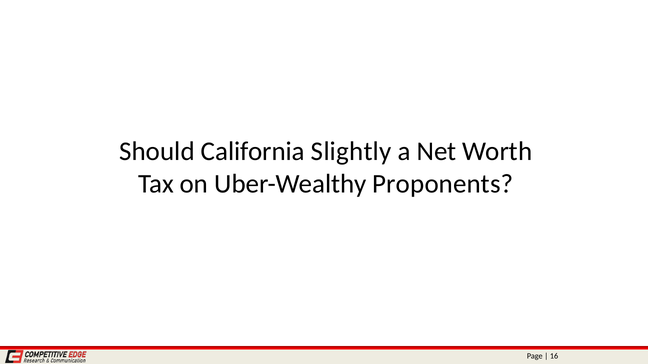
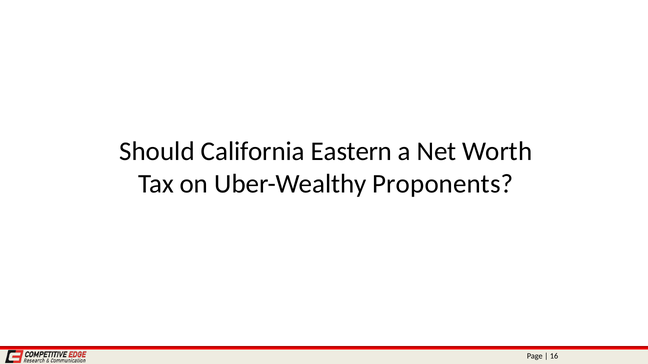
Slightly: Slightly -> Eastern
